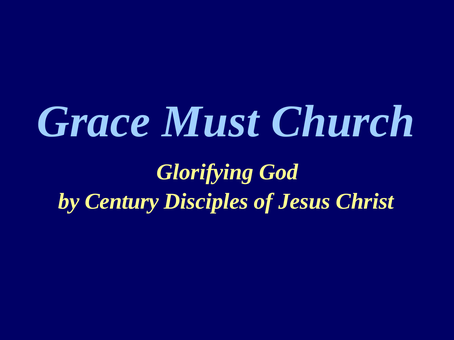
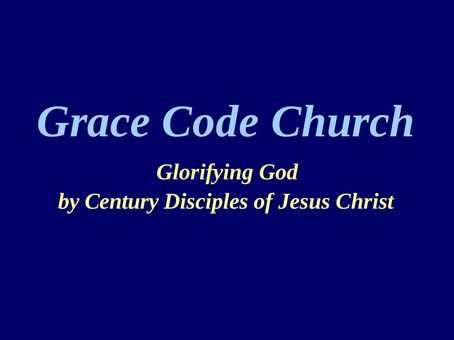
Must: Must -> Code
